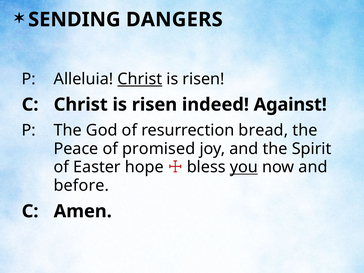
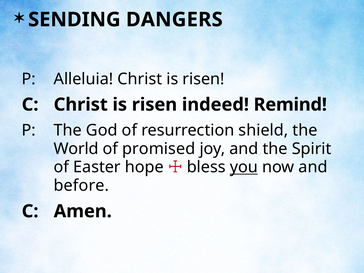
Christ at (140, 79) underline: present -> none
Against: Against -> Remind
bread: bread -> shield
Peace: Peace -> World
